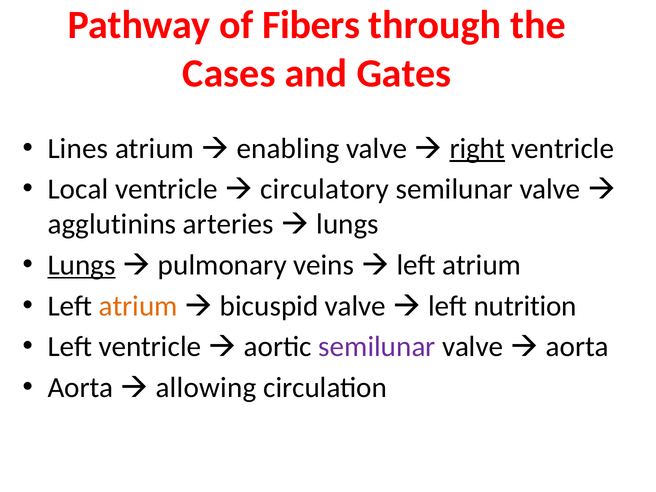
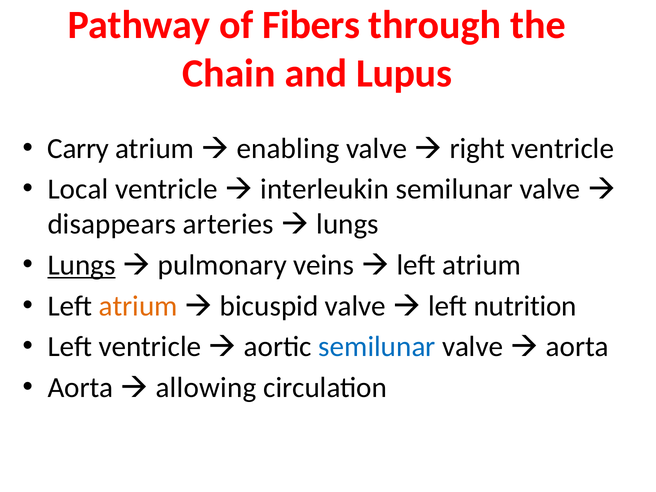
Cases: Cases -> Chain
Gates: Gates -> Lupus
Lines: Lines -> Carry
right underline: present -> none
circulatory: circulatory -> interleukin
agglutinins: agglutinins -> disappears
semilunar at (377, 347) colour: purple -> blue
